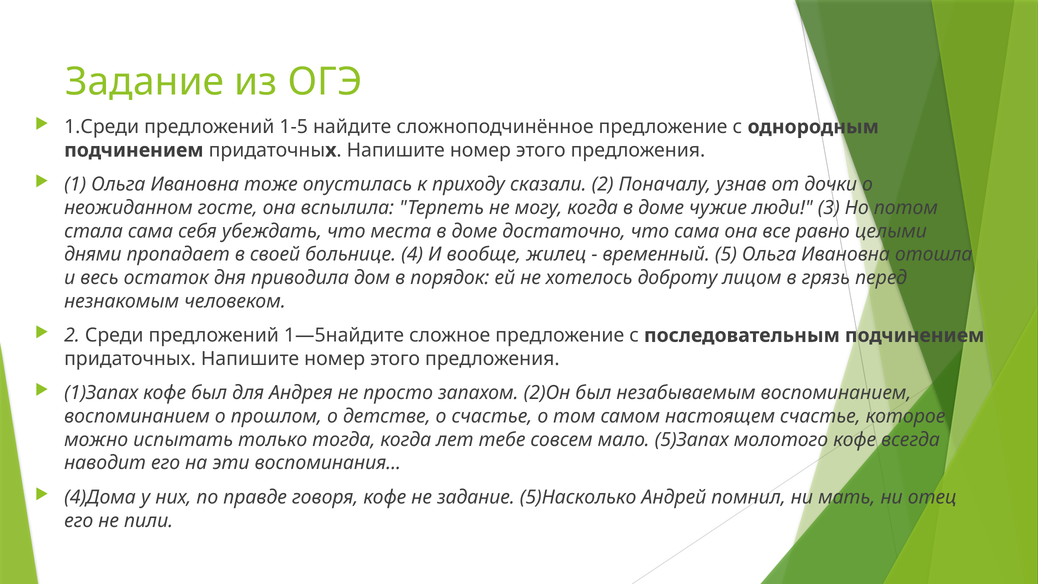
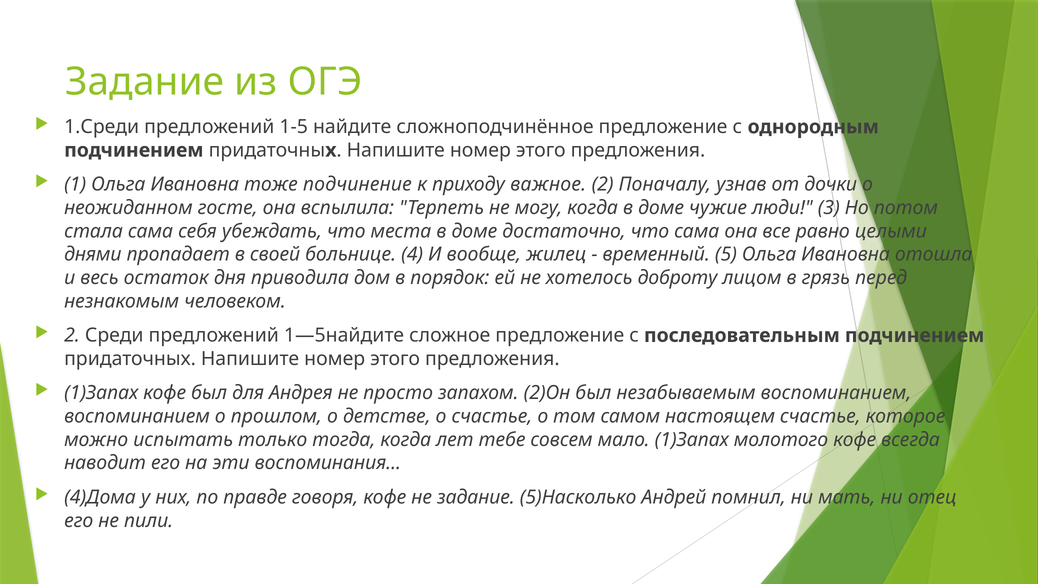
опустилась: опустилась -> подчинение
сказали: сказали -> важное
мало 5)Запах: 5)Запах -> 1)Запах
